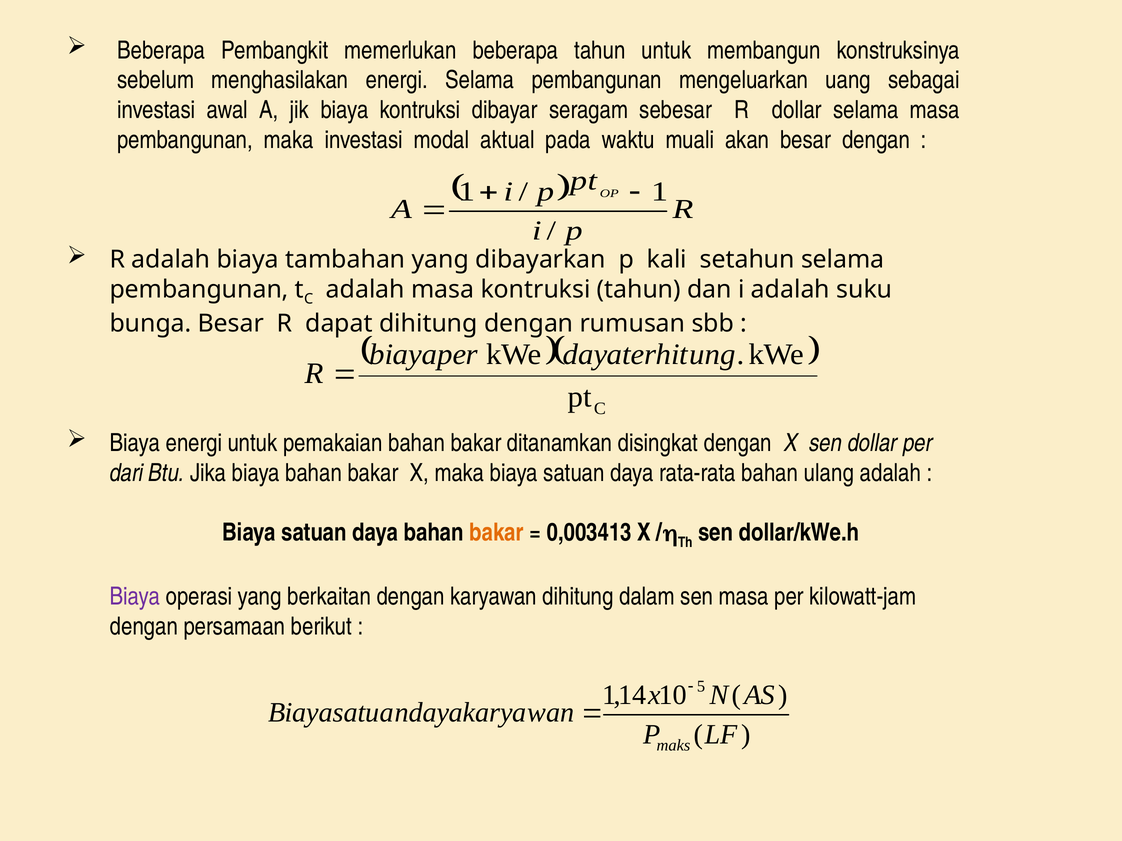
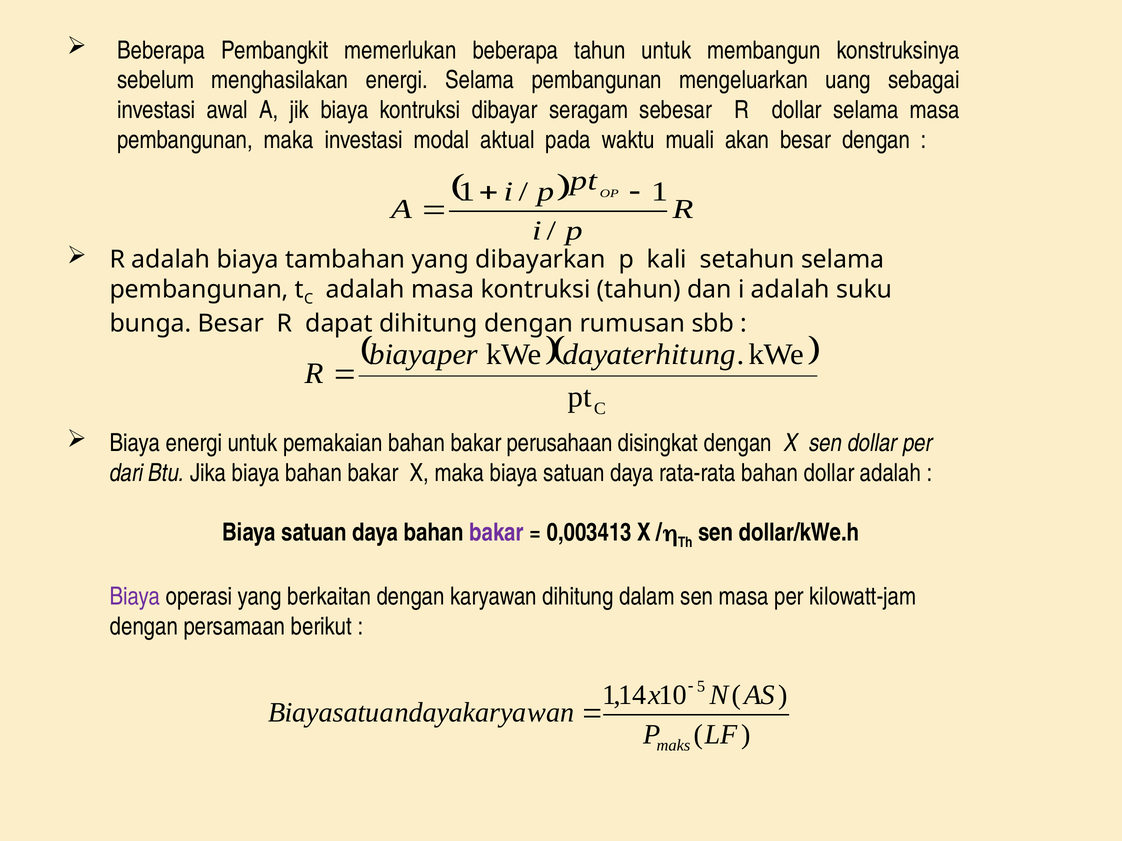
ditanamkan: ditanamkan -> perusahaan
bahan ulang: ulang -> dollar
bakar at (496, 533) colour: orange -> purple
